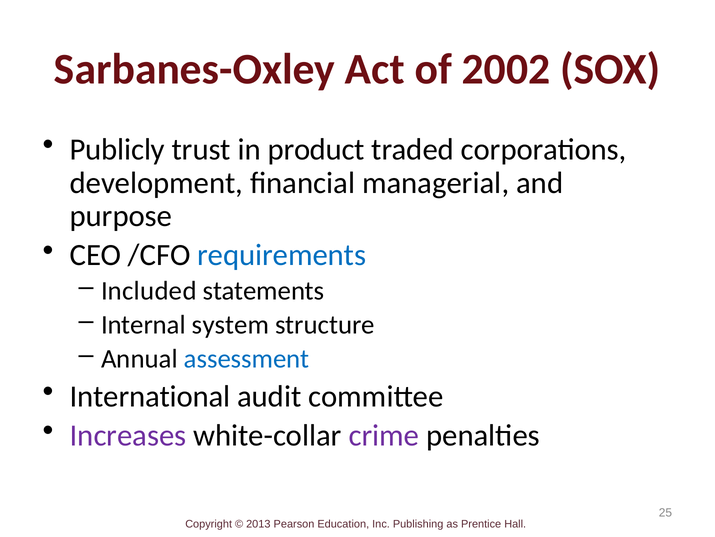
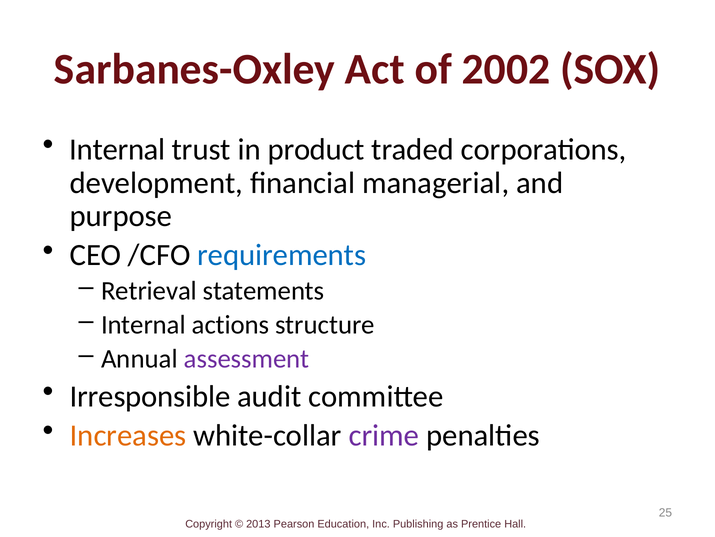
Publicly at (117, 149): Publicly -> Internal
Included: Included -> Retrieval
system: system -> actions
assessment colour: blue -> purple
International: International -> Irresponsible
Increases colour: purple -> orange
